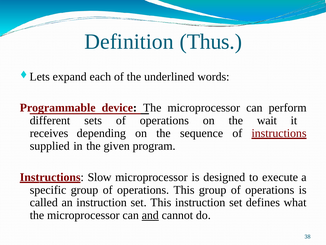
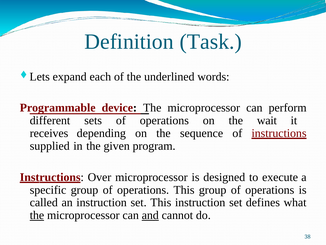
Thus: Thus -> Task
Slow: Slow -> Over
the at (37, 215) underline: none -> present
